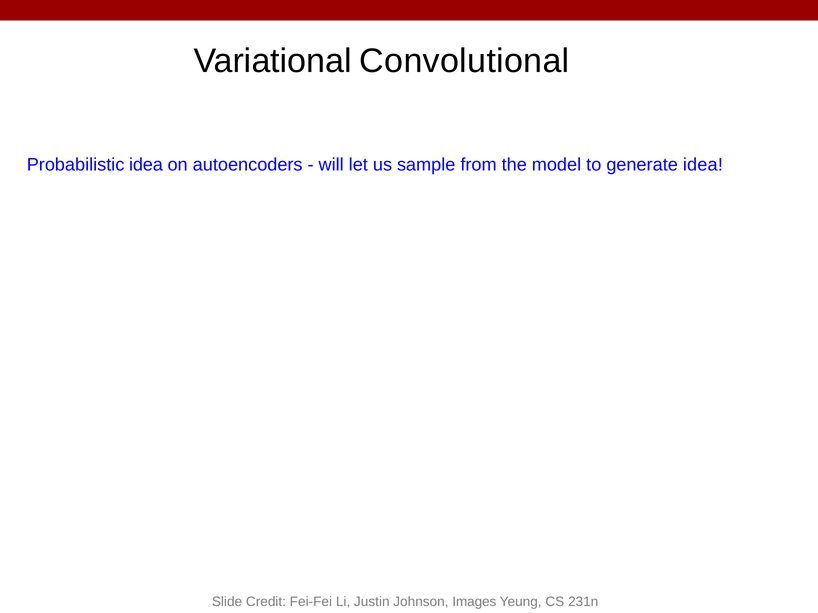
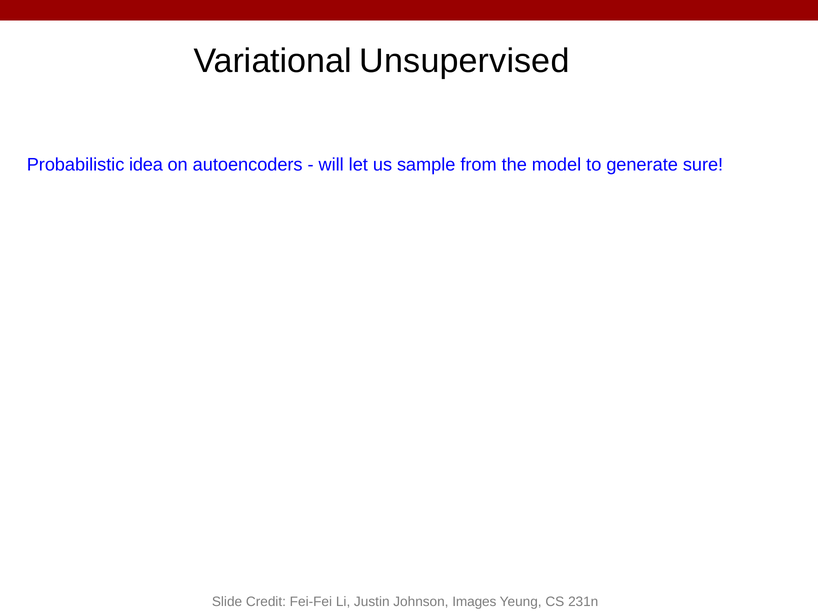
Convolutional: Convolutional -> Unsupervised
generate idea: idea -> sure
